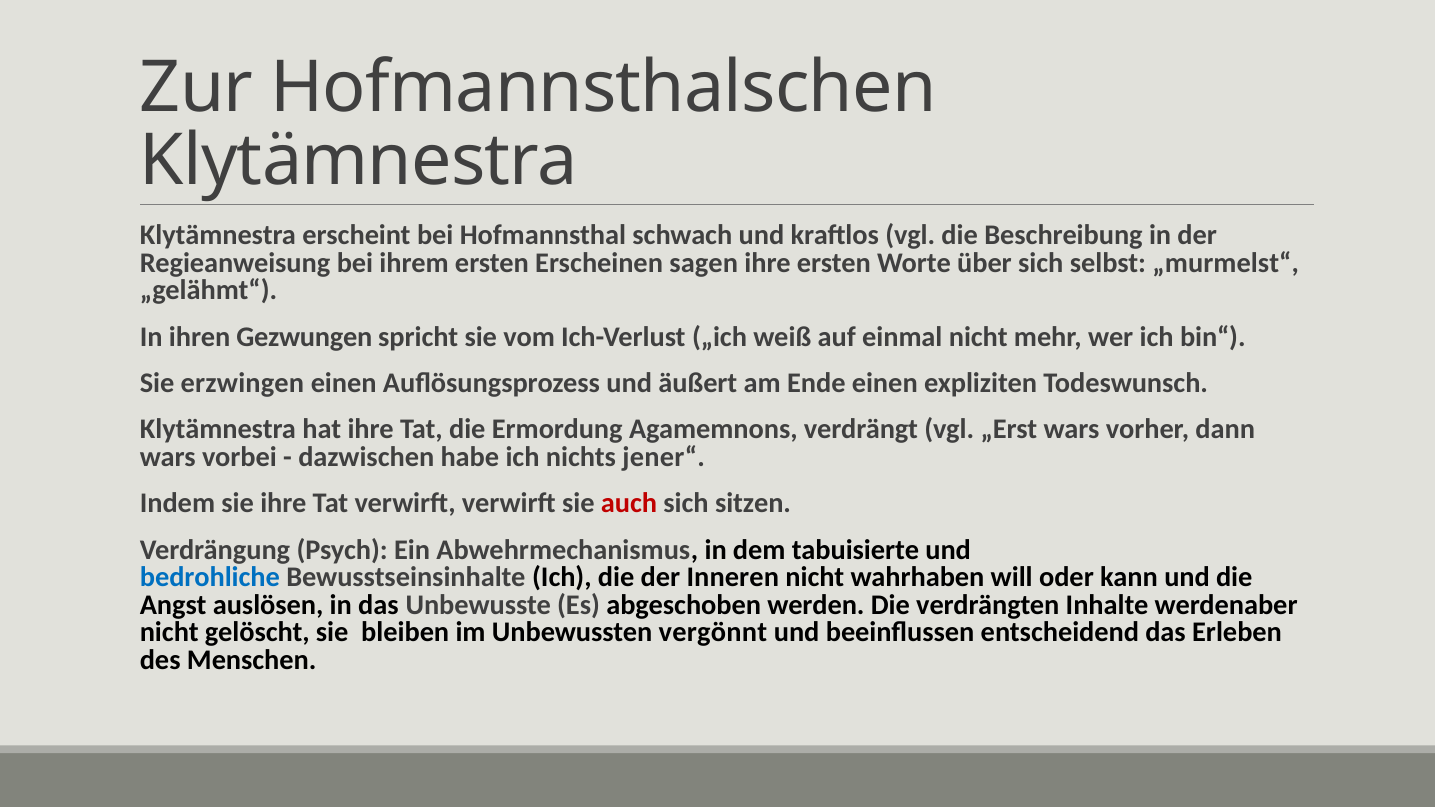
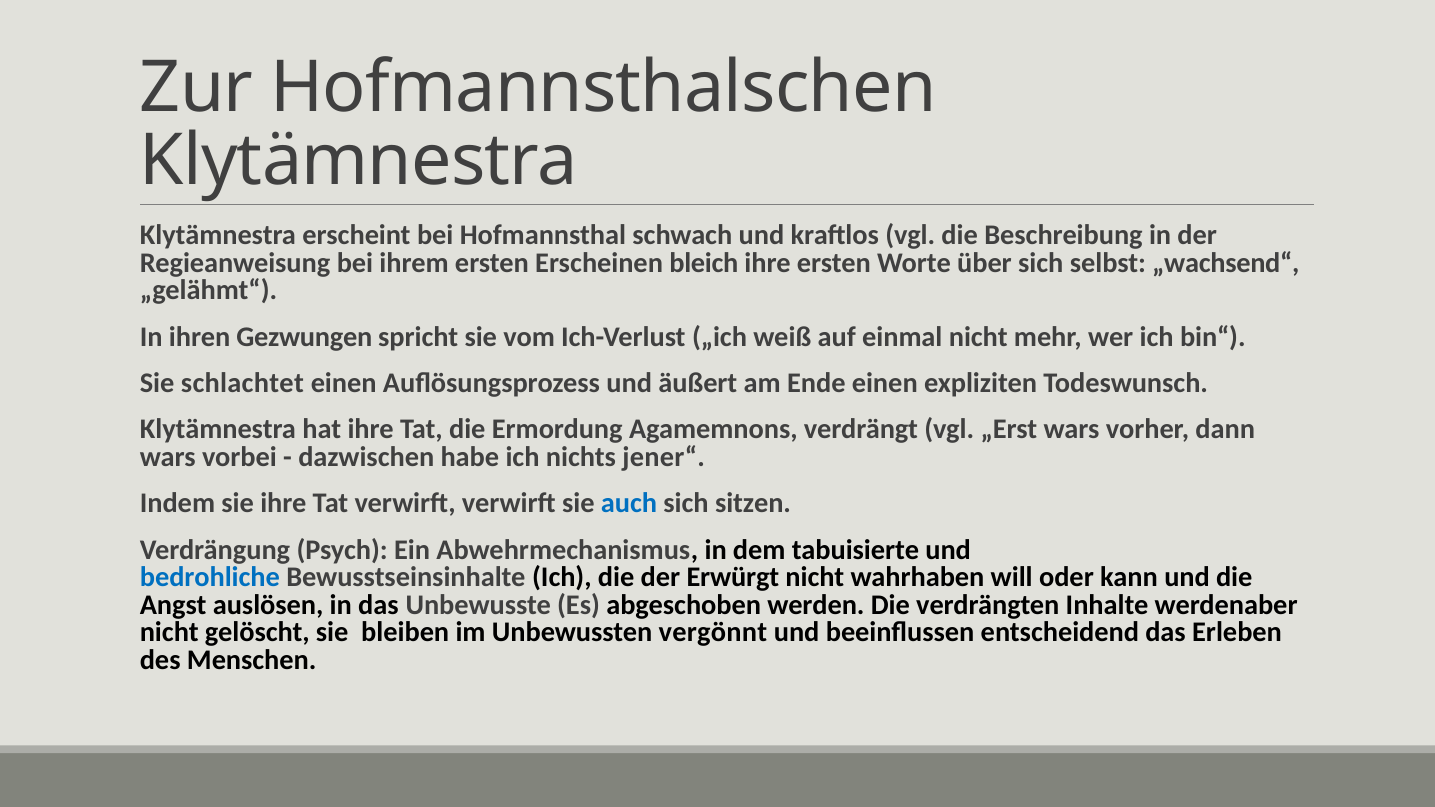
sagen: sagen -> bleich
„murmelst“: „murmelst“ -> „wachsend“
erzwingen: erzwingen -> schlachtet
auch colour: red -> blue
Inneren: Inneren -> Erwürgt
